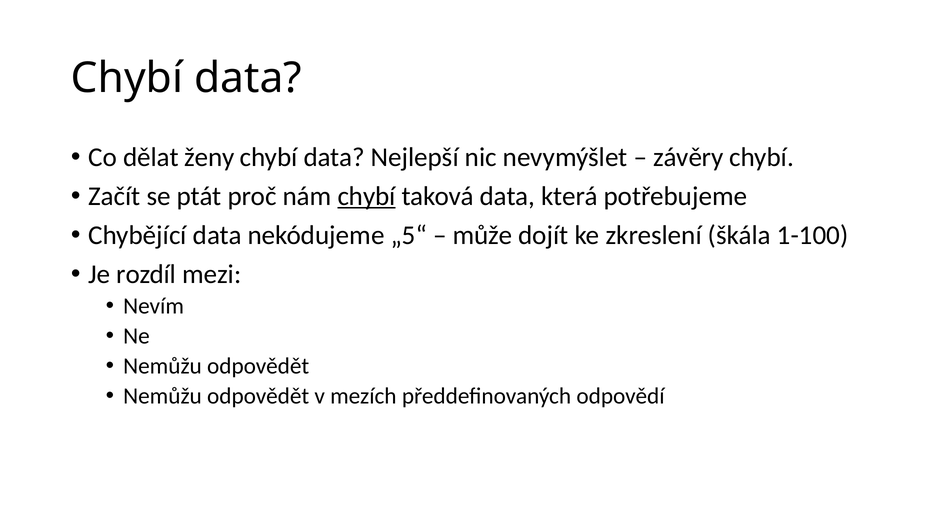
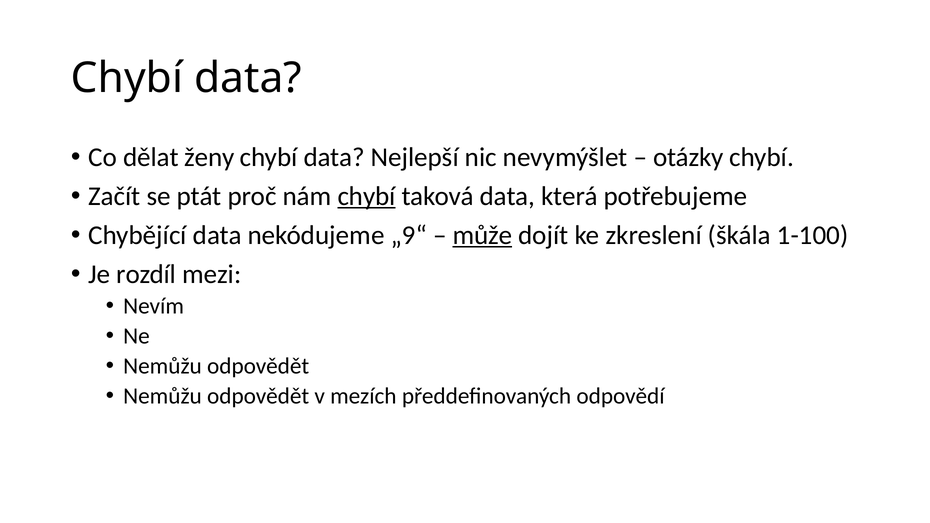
závěry: závěry -> otázky
„5“: „5“ -> „9“
může underline: none -> present
